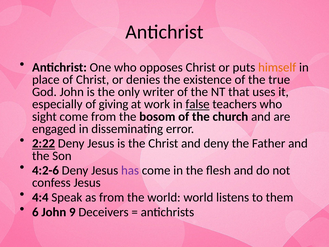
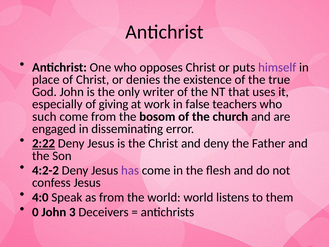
himself colour: orange -> purple
false underline: present -> none
sight: sight -> such
4:2-6: 4:2-6 -> 4:2-2
4:4: 4:4 -> 4:0
6: 6 -> 0
9: 9 -> 3
